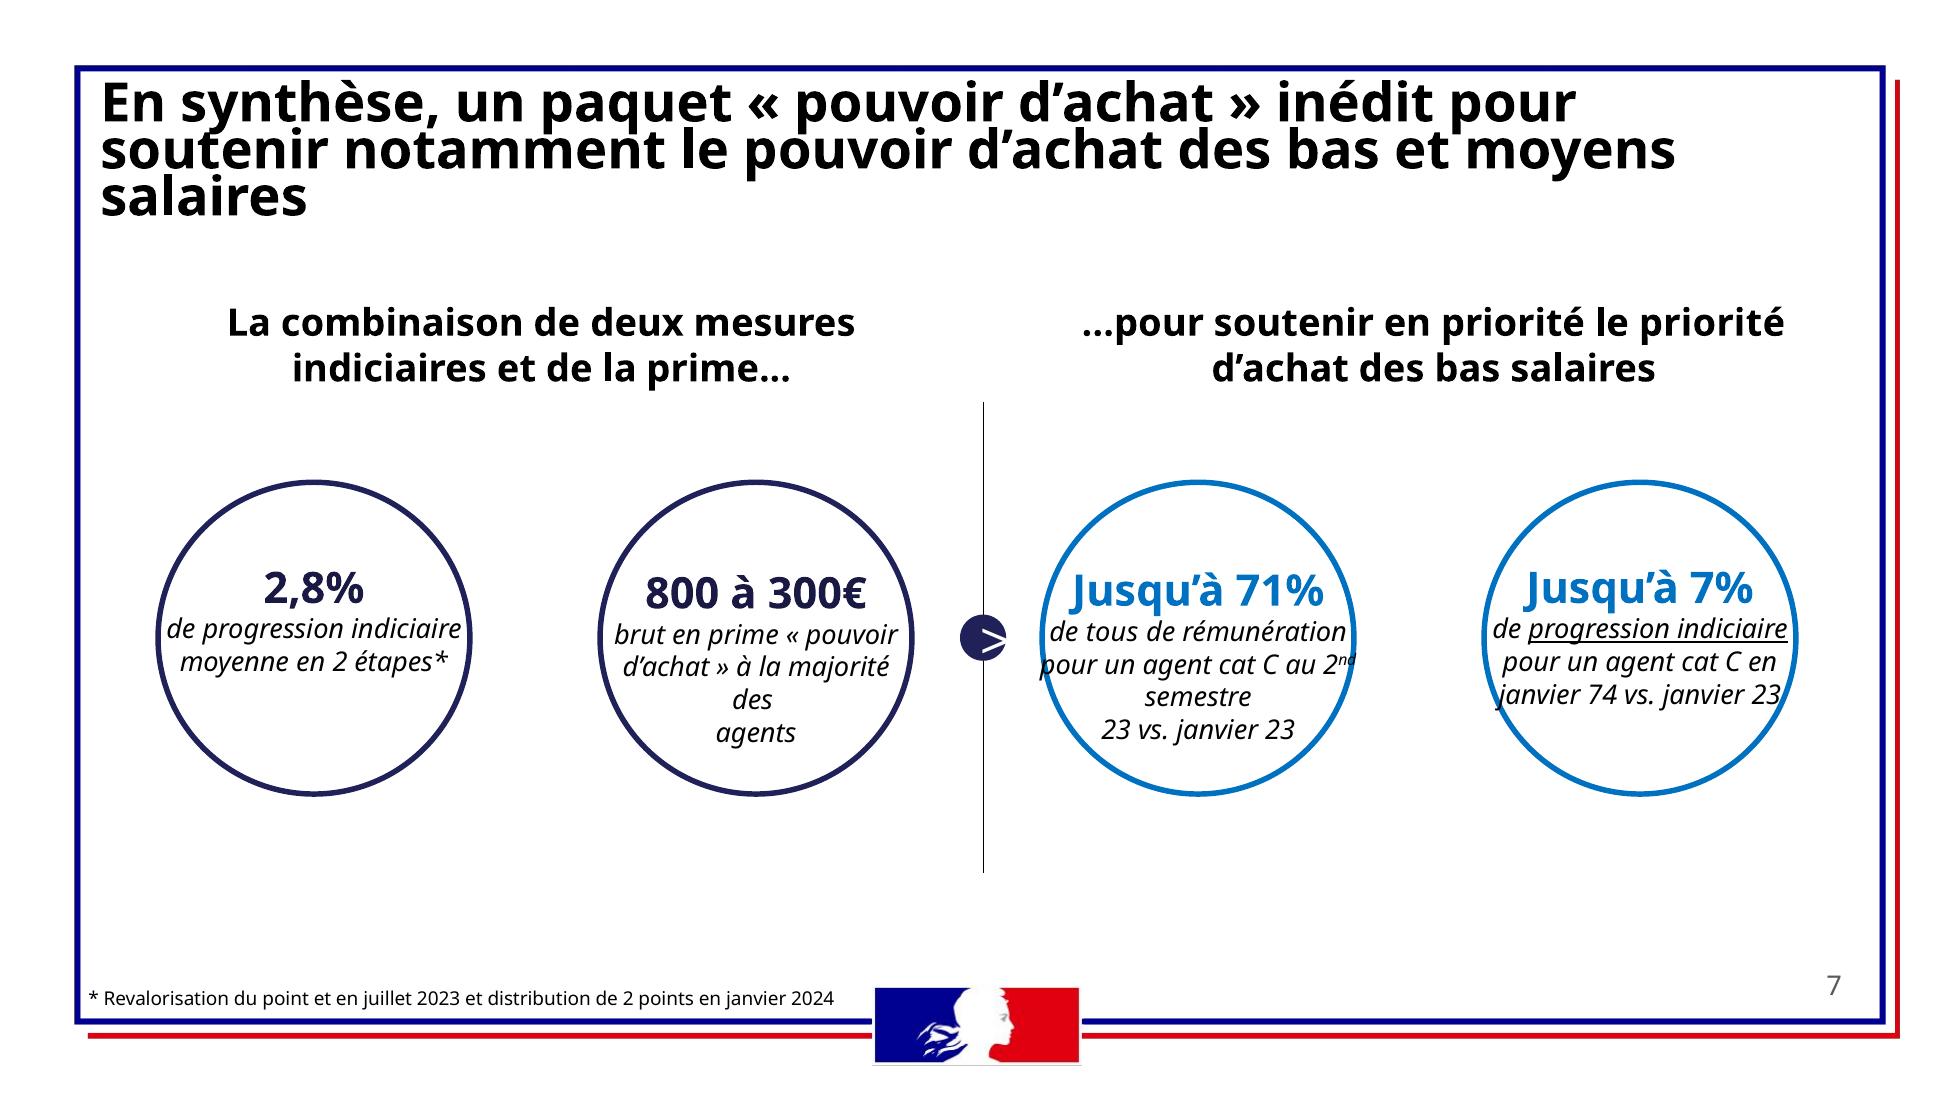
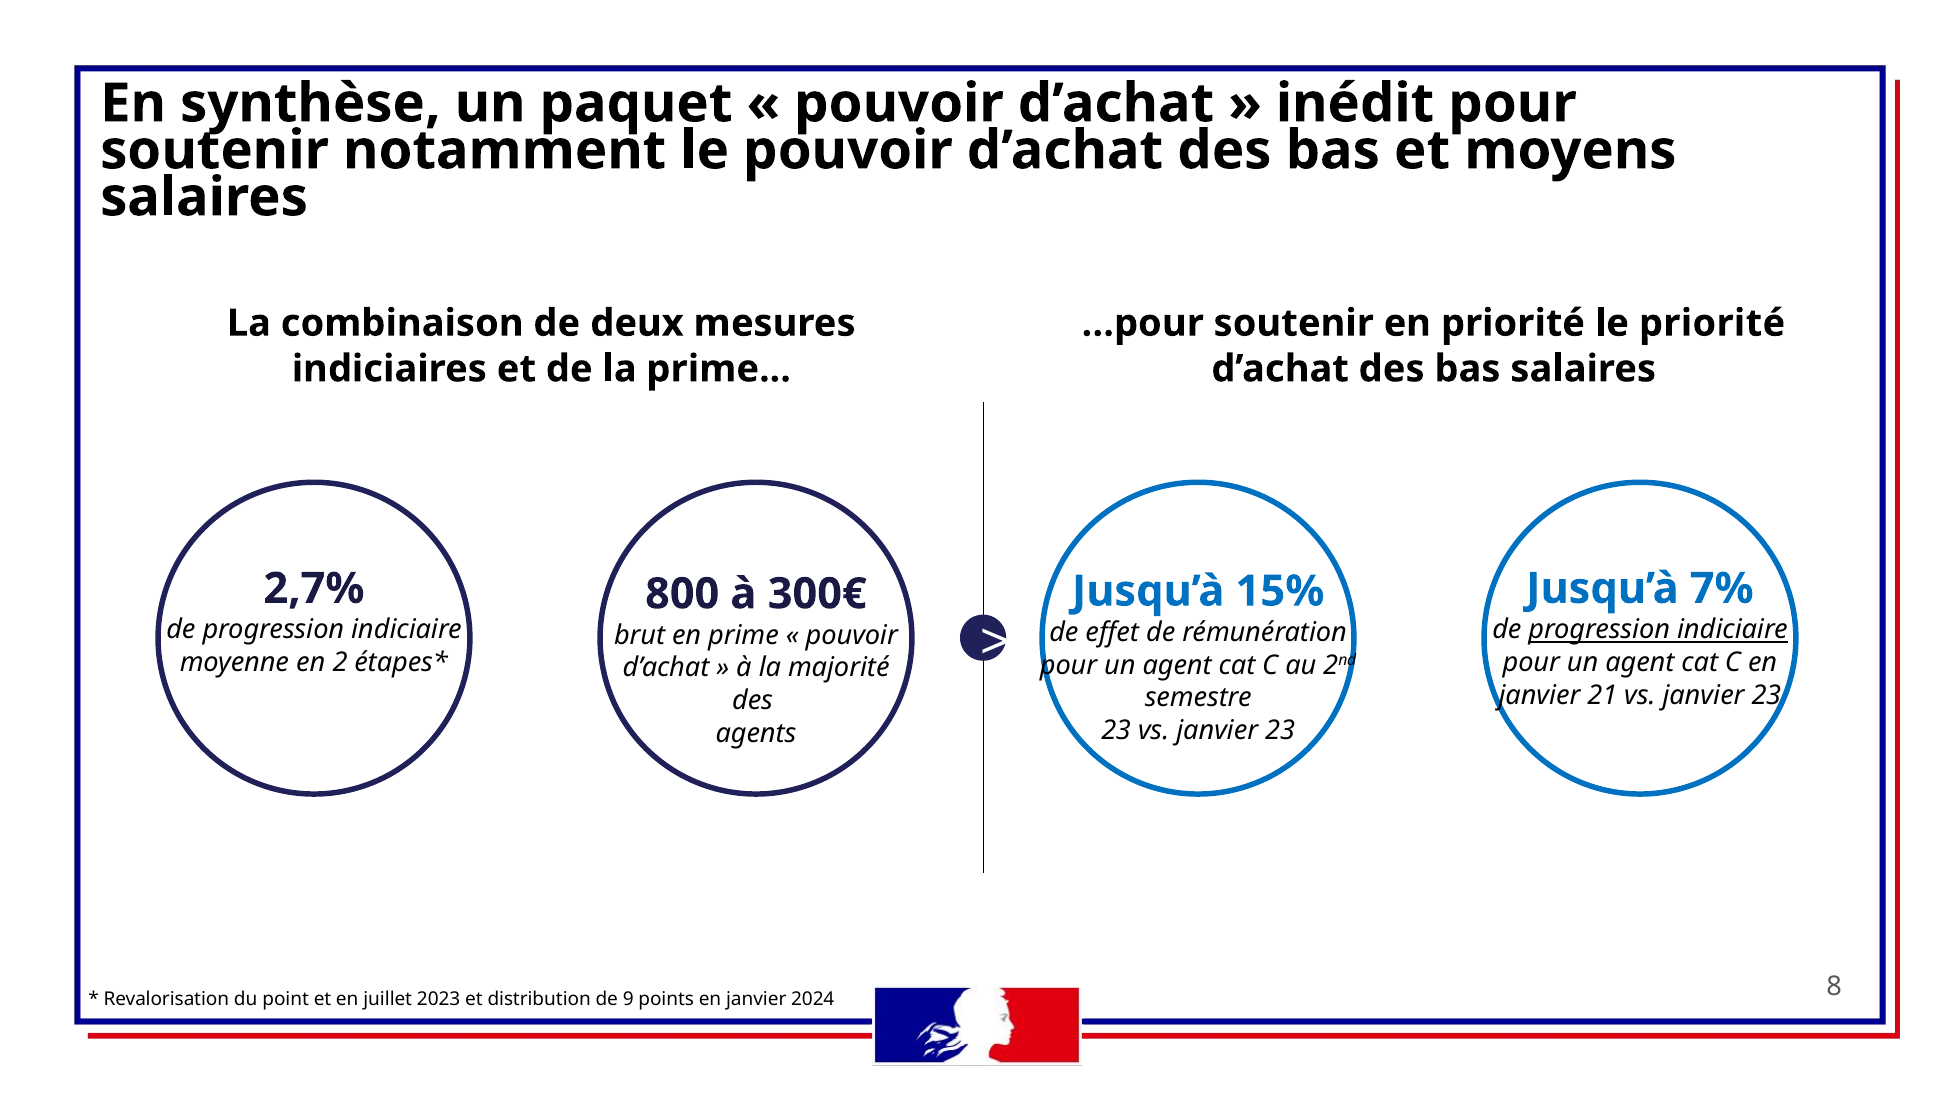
2,8%: 2,8% -> 2,7%
71%: 71% -> 15%
tous: tous -> effet
74: 74 -> 21
de 2: 2 -> 9
7: 7 -> 8
